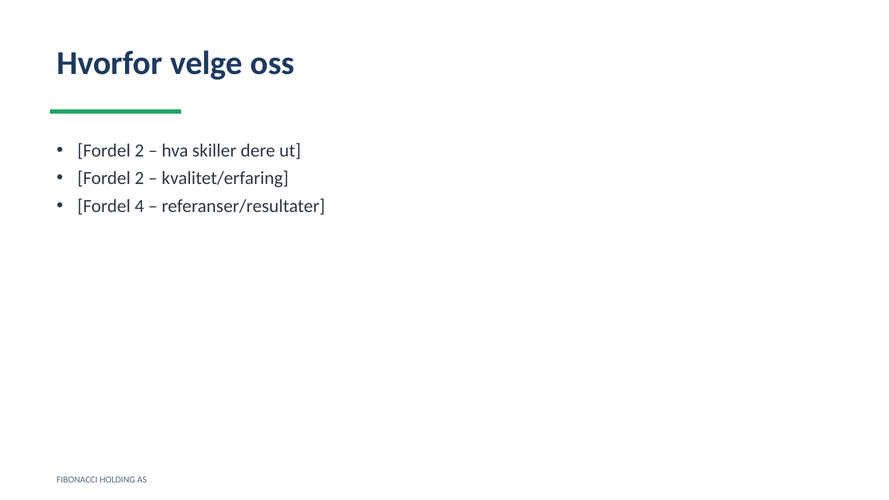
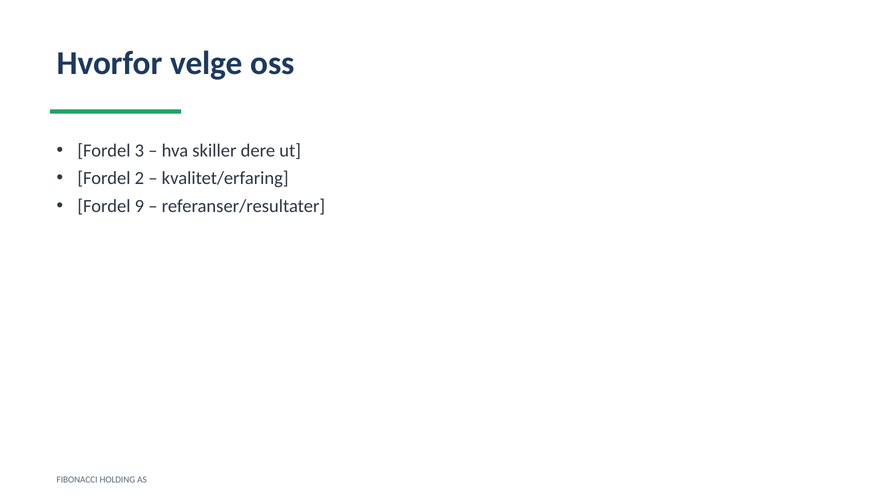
2 at (139, 151): 2 -> 3
4: 4 -> 9
